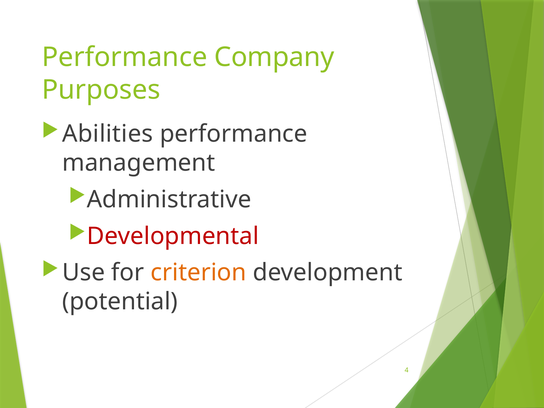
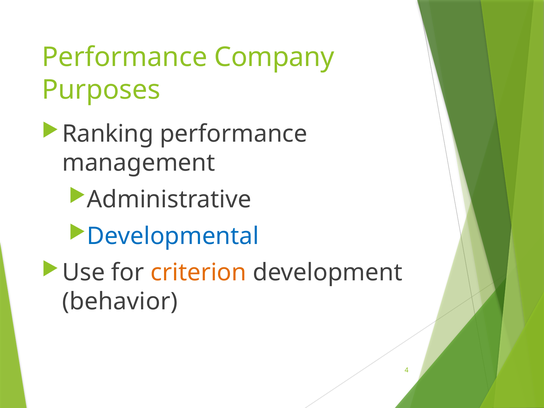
Abilities: Abilities -> Ranking
Developmental colour: red -> blue
potential: potential -> behavior
